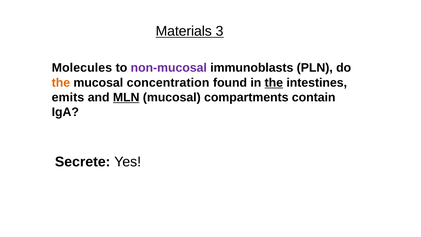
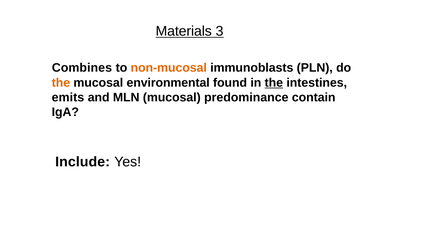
Molecules: Molecules -> Combines
non-mucosal colour: purple -> orange
concentration: concentration -> environmental
MLN underline: present -> none
compartments: compartments -> predominance
Secrete: Secrete -> Include
